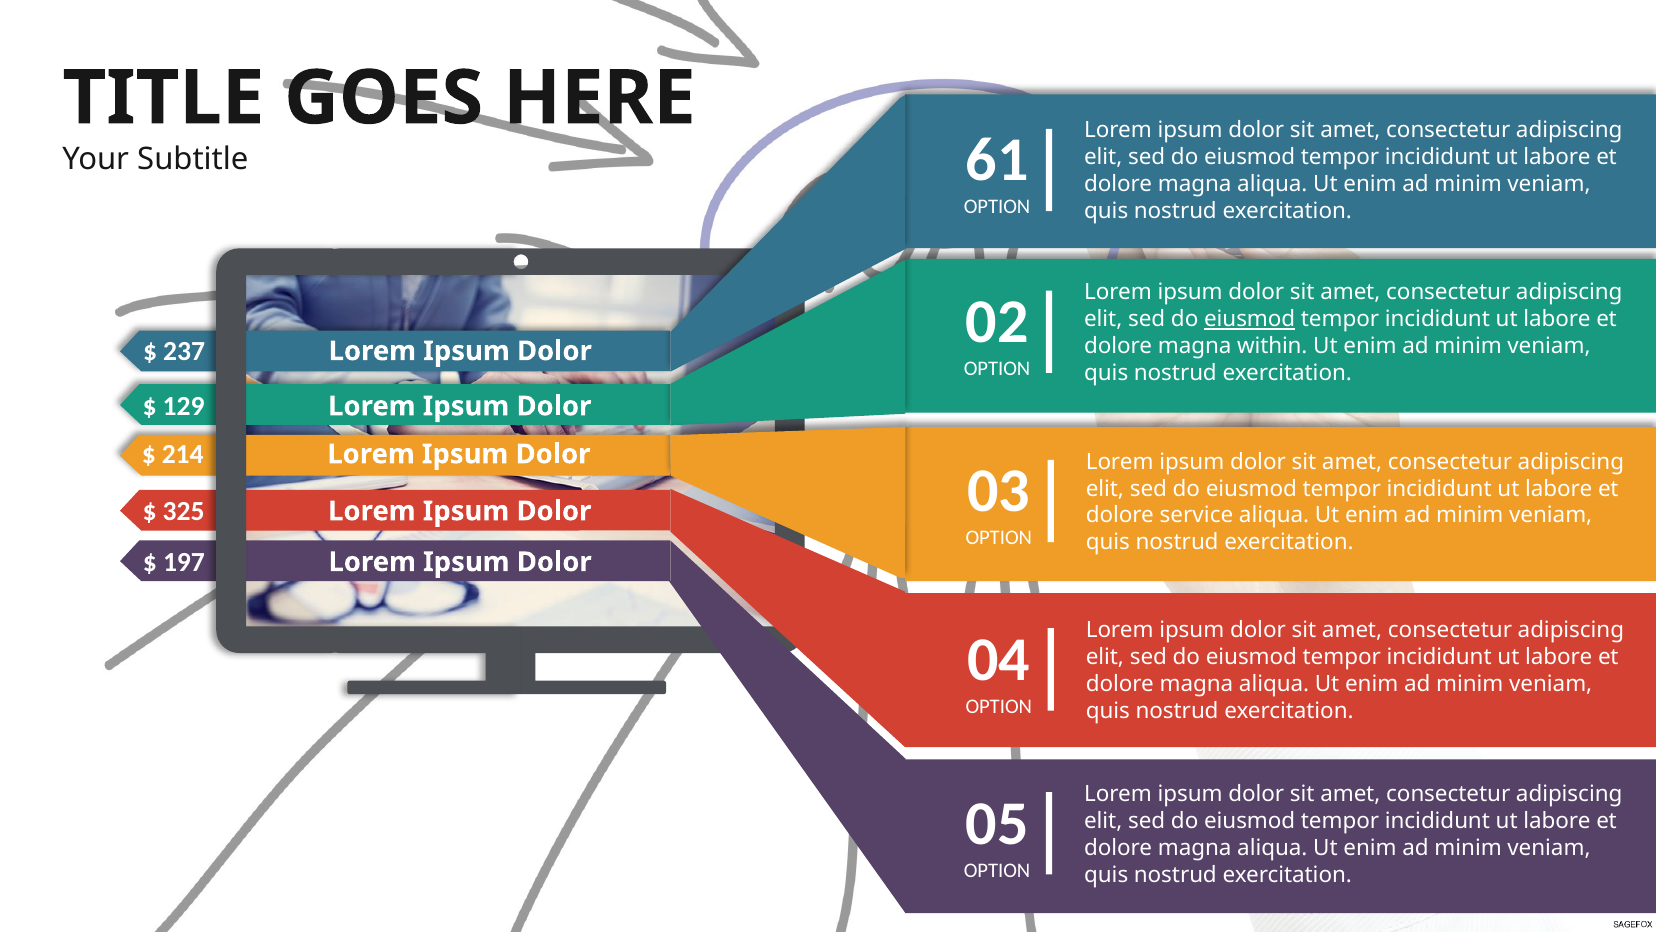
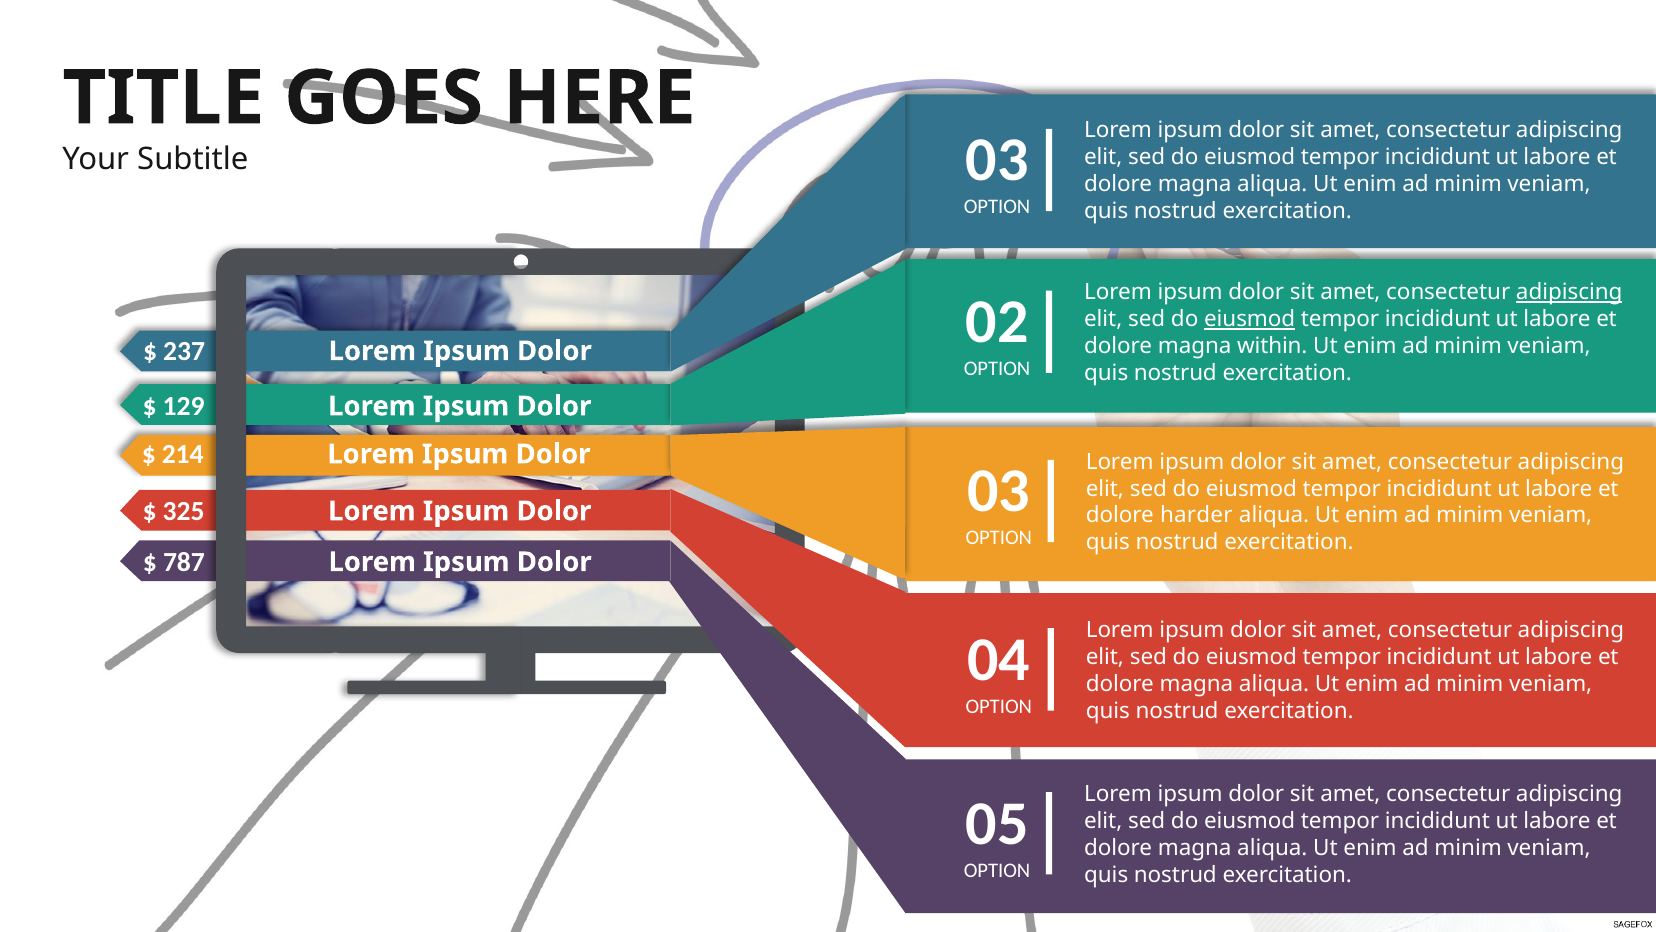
61 at (997, 160): 61 -> 03
adipiscing at (1569, 292) underline: none -> present
service: service -> harder
197: 197 -> 787
